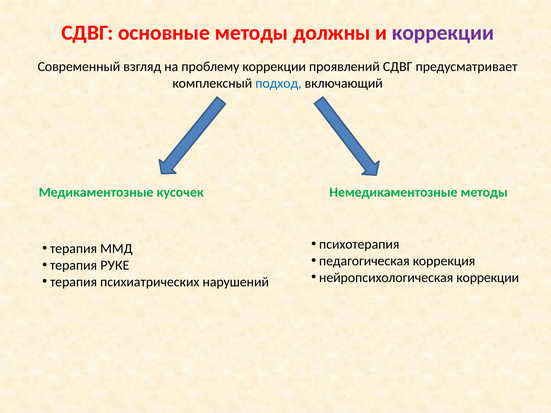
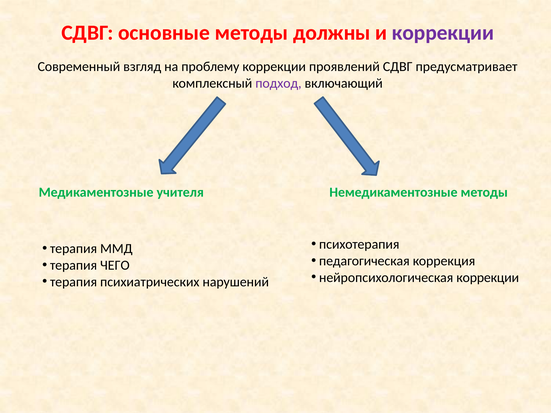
подход colour: blue -> purple
кусочек: кусочек -> учителя
РУКЕ: РУКЕ -> ЧЕГО
